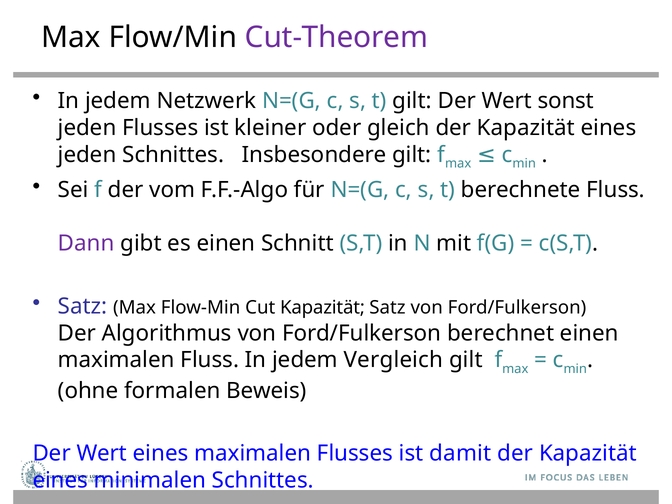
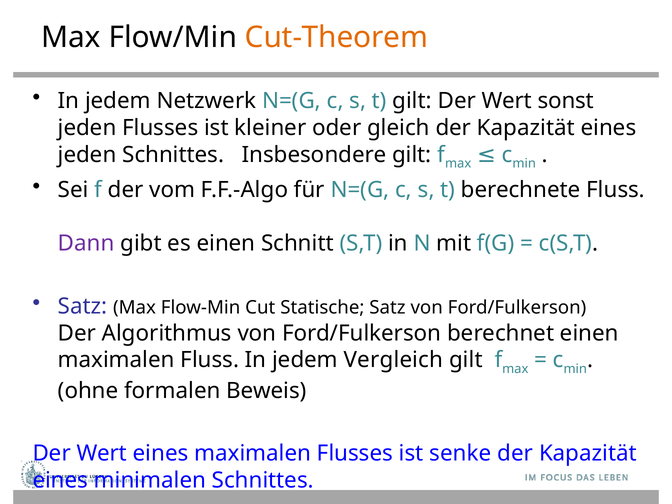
Cut-Theorem colour: purple -> orange
Cut Kapazität: Kapazität -> Statische
damit: damit -> senke
